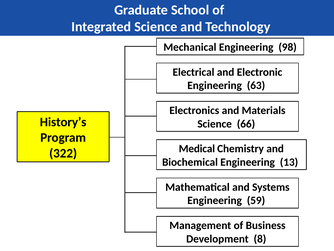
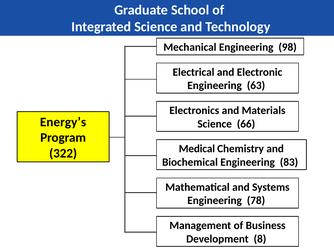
History’s: History’s -> Energy’s
13: 13 -> 83
59: 59 -> 78
